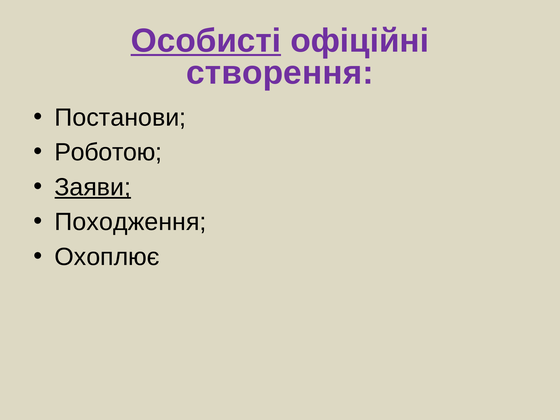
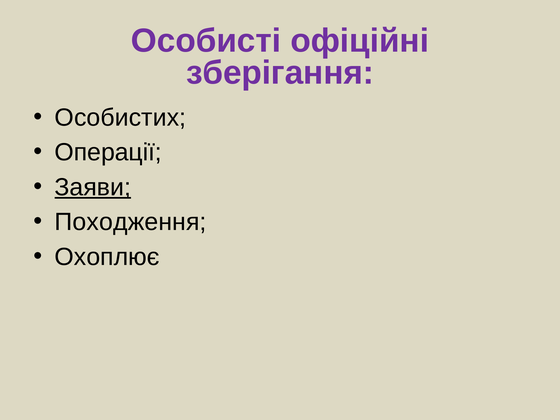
Особисті underline: present -> none
створення: створення -> зберігання
Постанови: Постанови -> Особистих
Роботою: Роботою -> Операції
